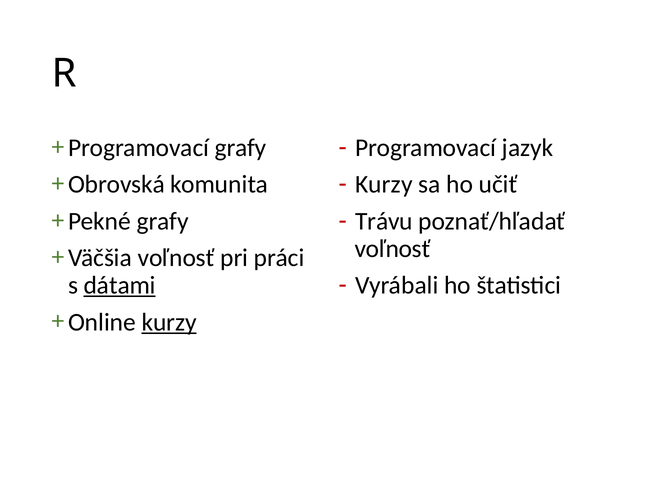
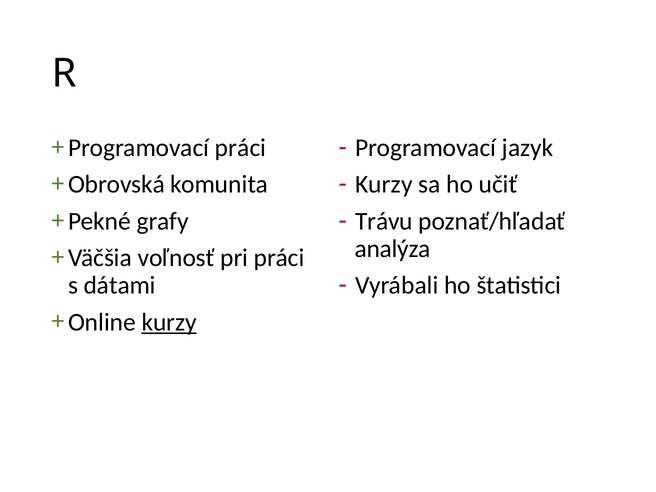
grafy at (241, 148): grafy -> práci
voľnosť at (393, 249): voľnosť -> analýza
dátami underline: present -> none
